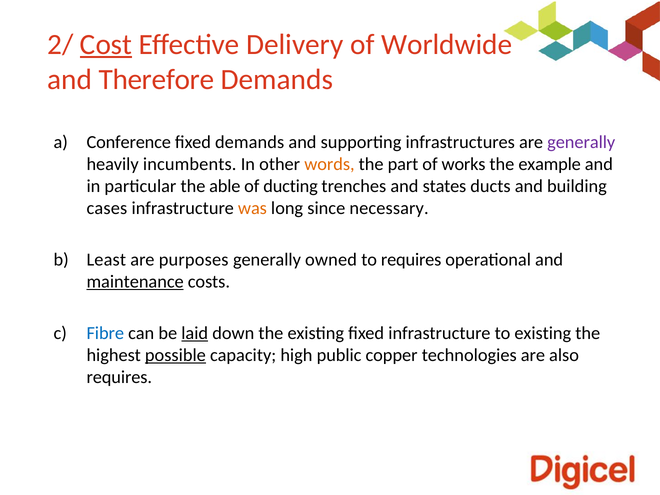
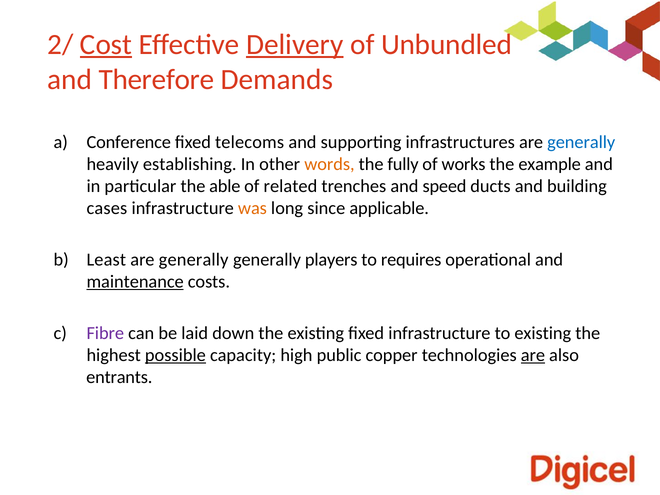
Delivery underline: none -> present
Worldwide: Worldwide -> Unbundled
fixed demands: demands -> telecoms
generally at (581, 142) colour: purple -> blue
incumbents: incumbents -> establishing
part: part -> fully
ducting: ducting -> related
states: states -> speed
necessary: necessary -> applicable
purposes at (194, 260): purposes -> generally
owned: owned -> players
Fibre colour: blue -> purple
laid underline: present -> none
are at (533, 355) underline: none -> present
requires at (119, 377): requires -> entrants
